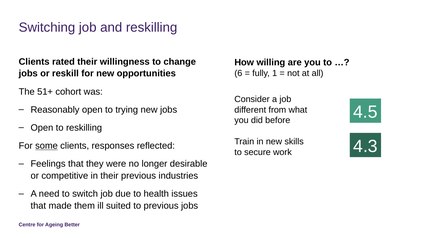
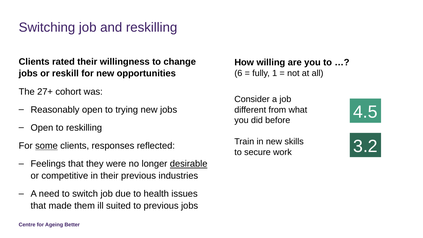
51+: 51+ -> 27+
4.3: 4.3 -> 3.2
desirable underline: none -> present
